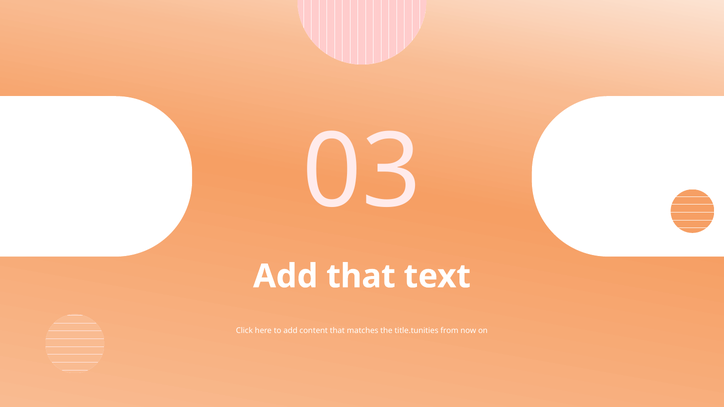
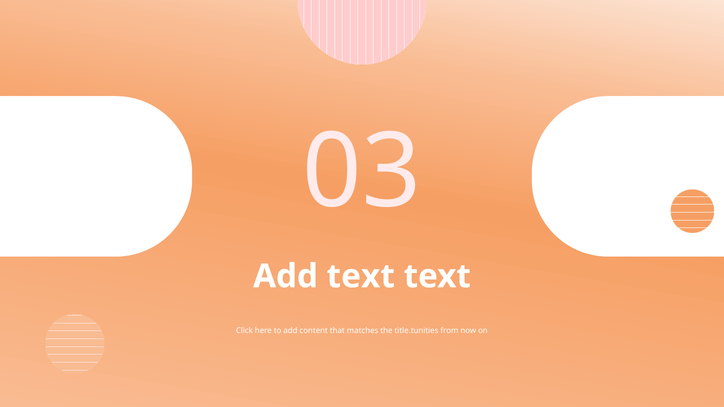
Add that: that -> text
